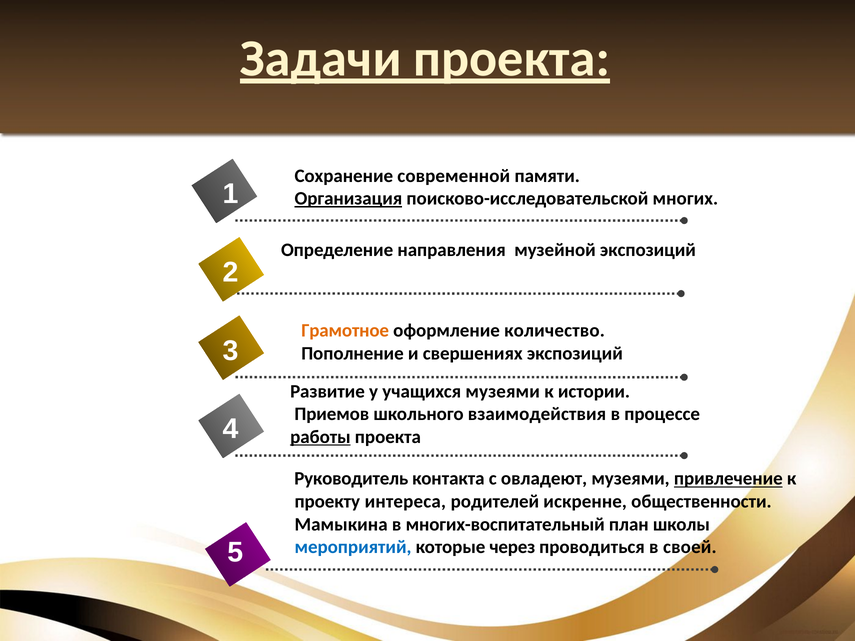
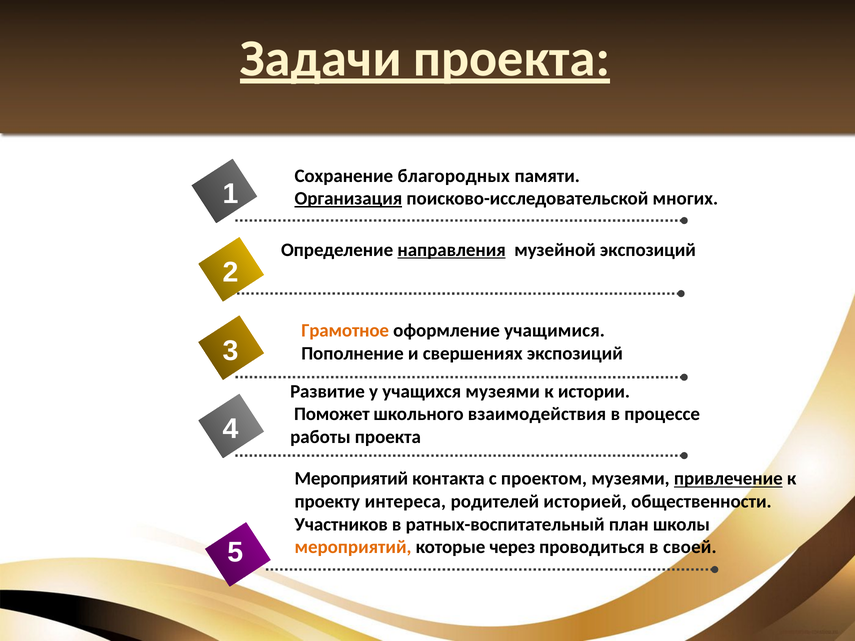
современной: современной -> благородных
направления underline: none -> present
количество: количество -> учащимися
Приемов: Приемов -> Поможет
работы underline: present -> none
Руководитель at (351, 479): Руководитель -> Мероприятий
овладеют: овладеют -> проектом
искренне: искренне -> историей
Мамыкина: Мамыкина -> Участников
многих-воспитательный: многих-воспитательный -> ратных-воспитательный
мероприятий at (353, 547) colour: blue -> orange
